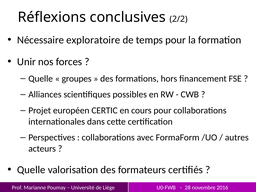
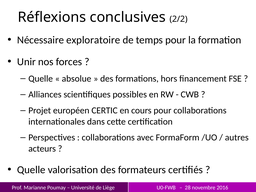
groupes: groupes -> absolue
